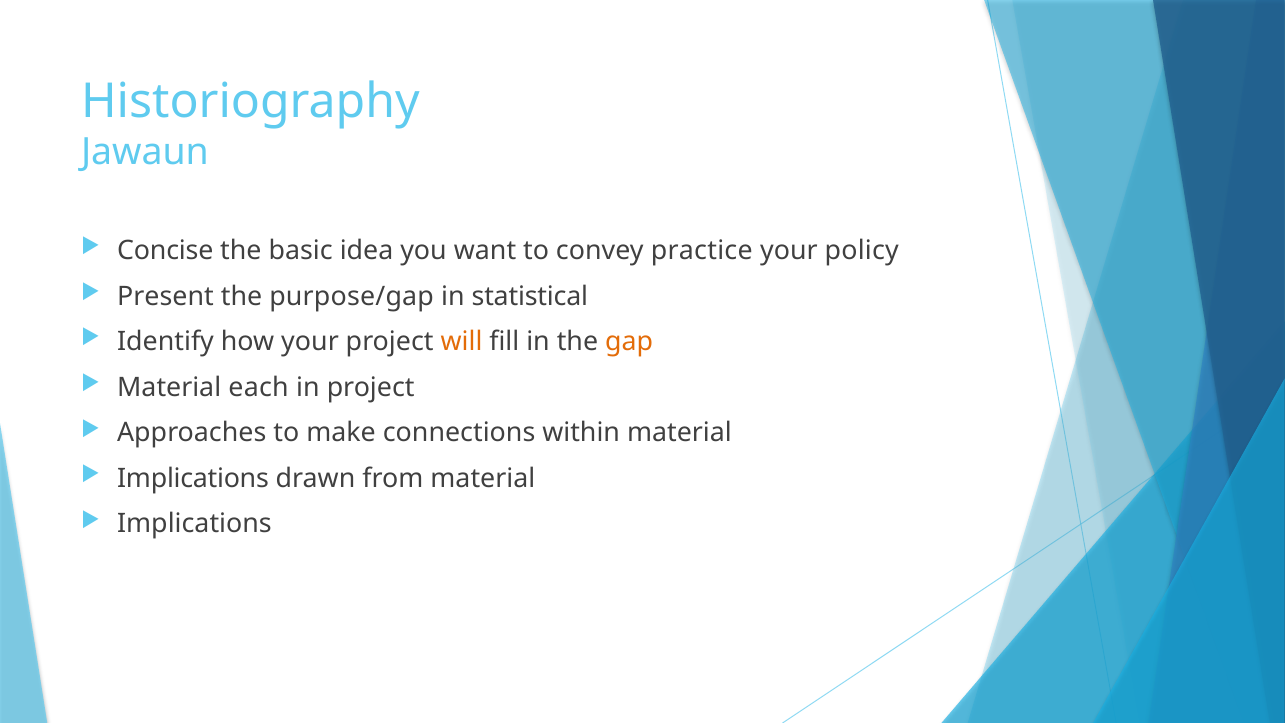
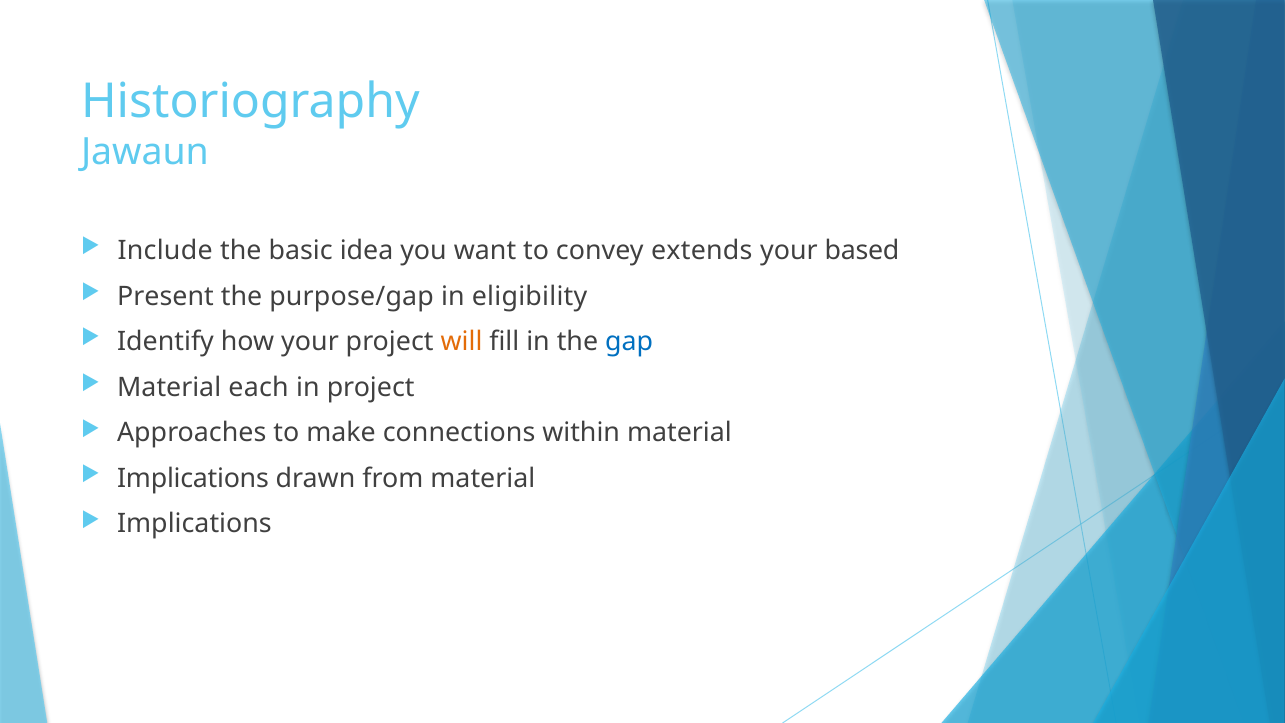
Concise: Concise -> Include
practice: practice -> extends
policy: policy -> based
statistical: statistical -> eligibility
gap colour: orange -> blue
